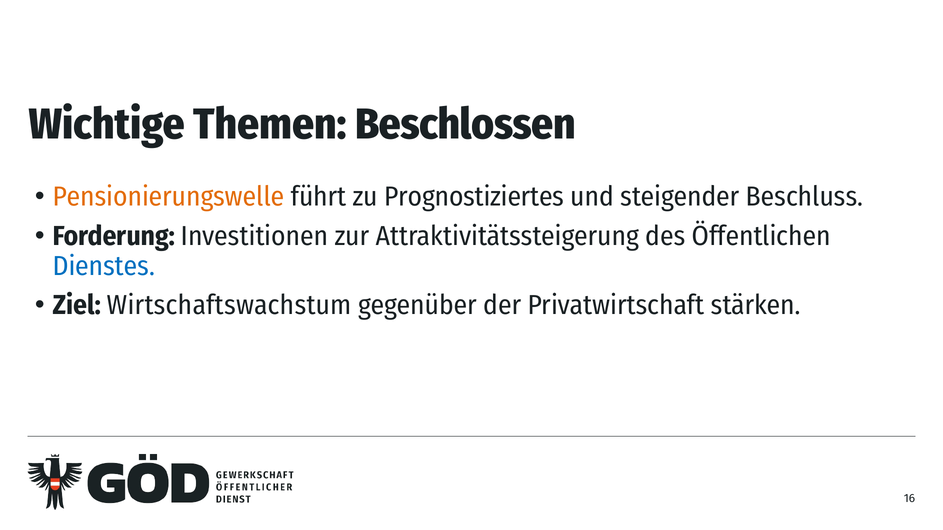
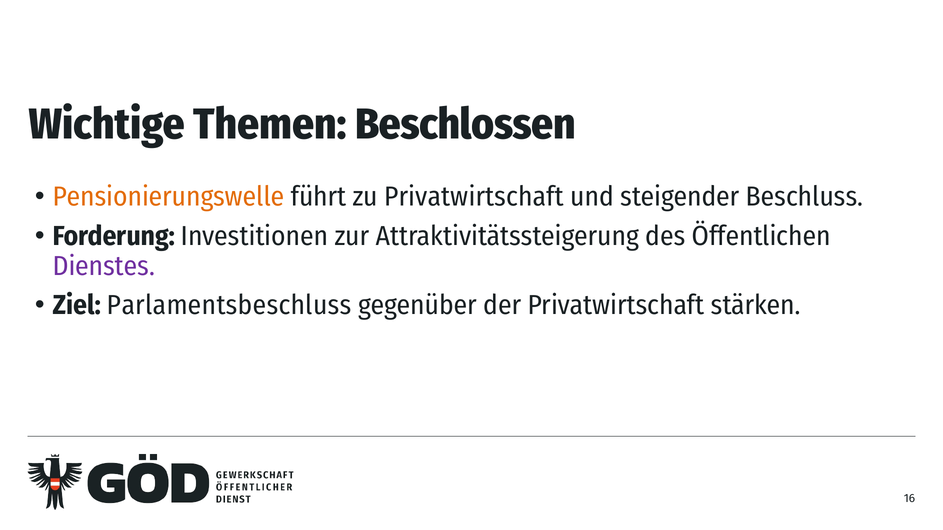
zu Prognostiziertes: Prognostiziertes -> Privatwirtschaft
Dienstes colour: blue -> purple
Wirtschaftswachstum: Wirtschaftswachstum -> Parlamentsbeschluss
